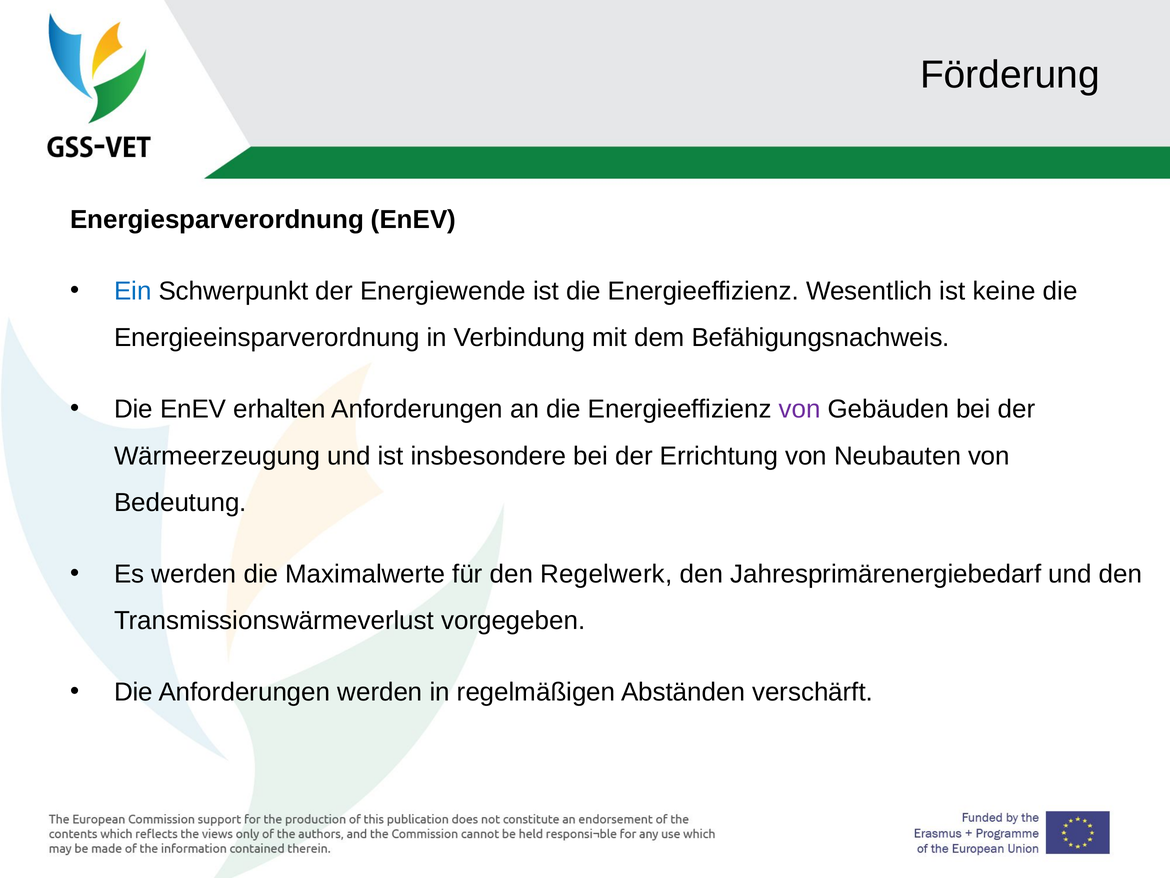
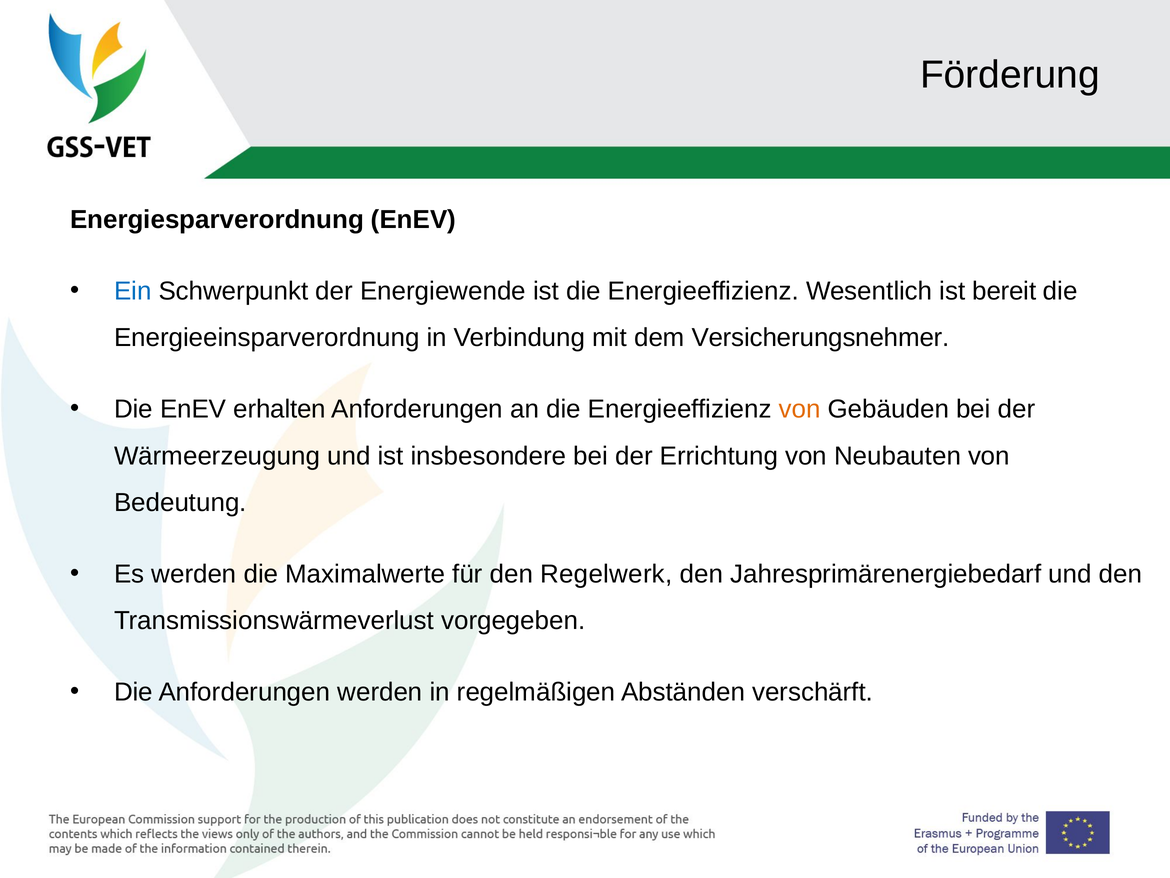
keine: keine -> bereit
Befähigungsnachweis: Befähigungsnachweis -> Versicherungsnehmer
von at (800, 409) colour: purple -> orange
